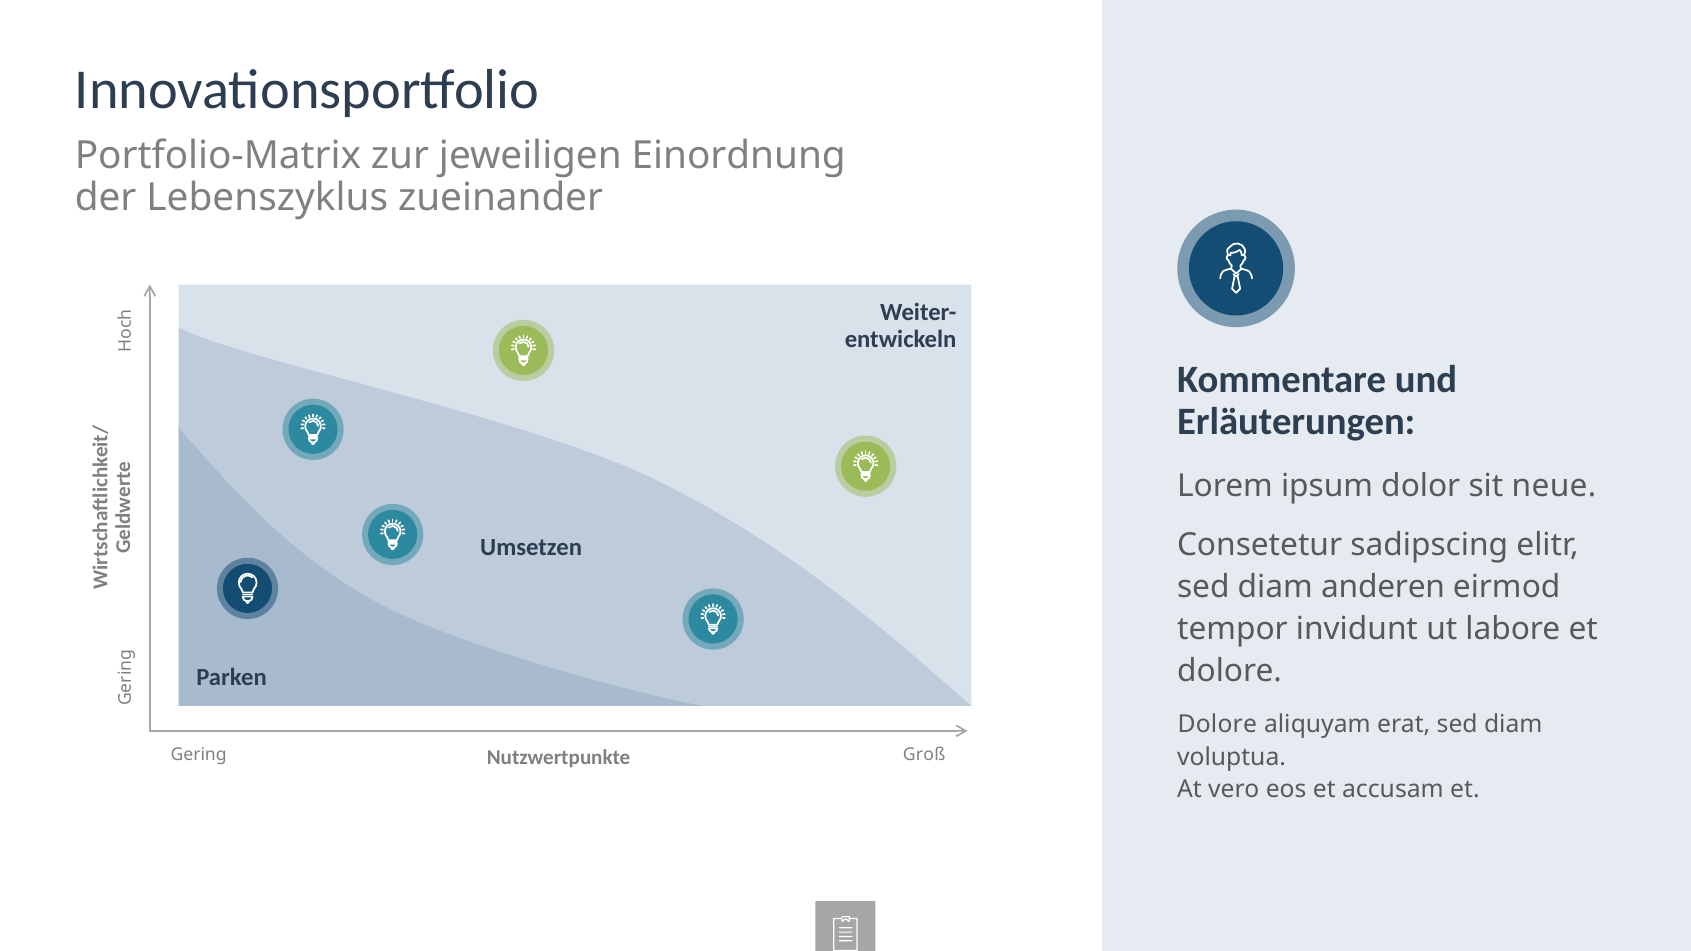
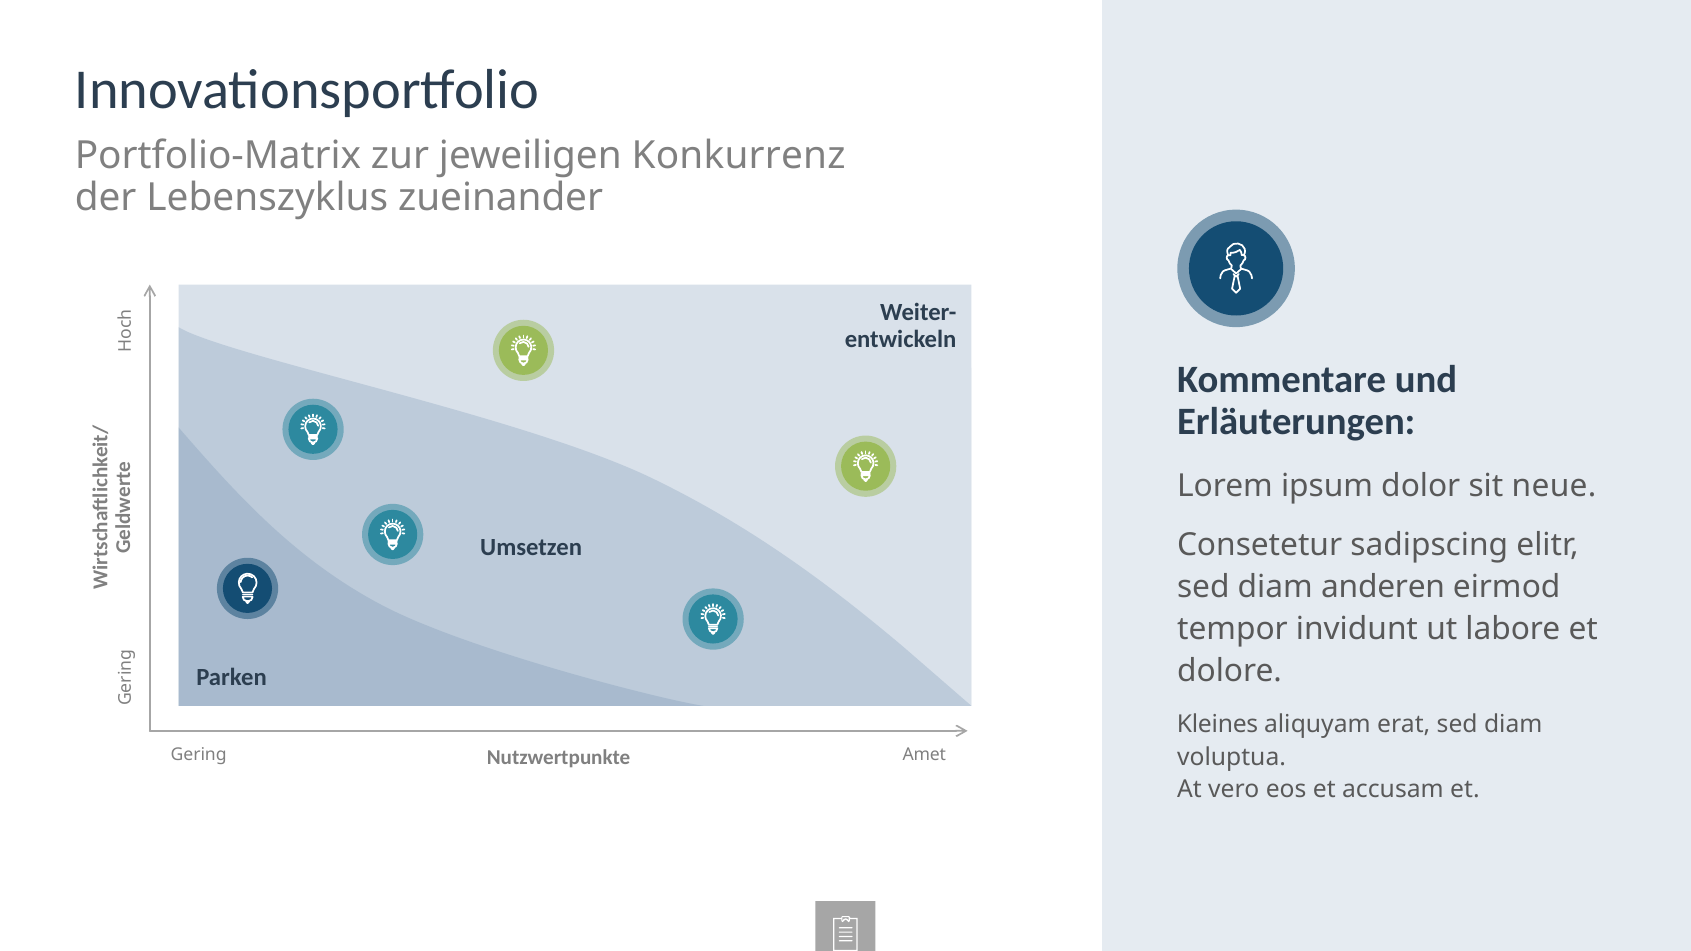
Einordnung: Einordnung -> Konkurrenz
Dolore at (1217, 725): Dolore -> Kleines
Groß: Groß -> Amet
